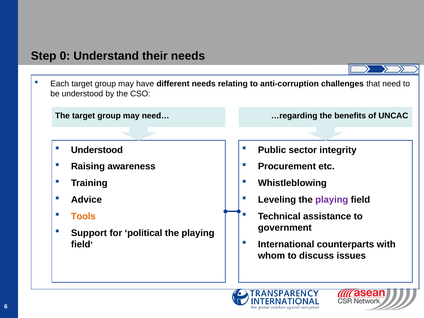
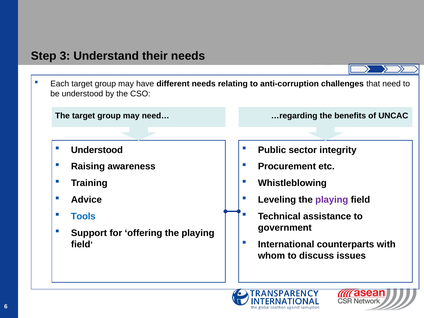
0: 0 -> 3
Tools colour: orange -> blue
political: political -> offering
